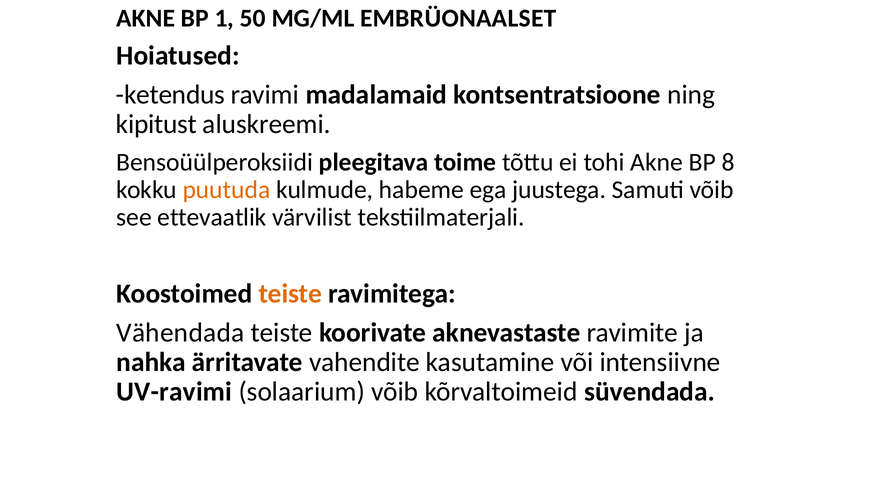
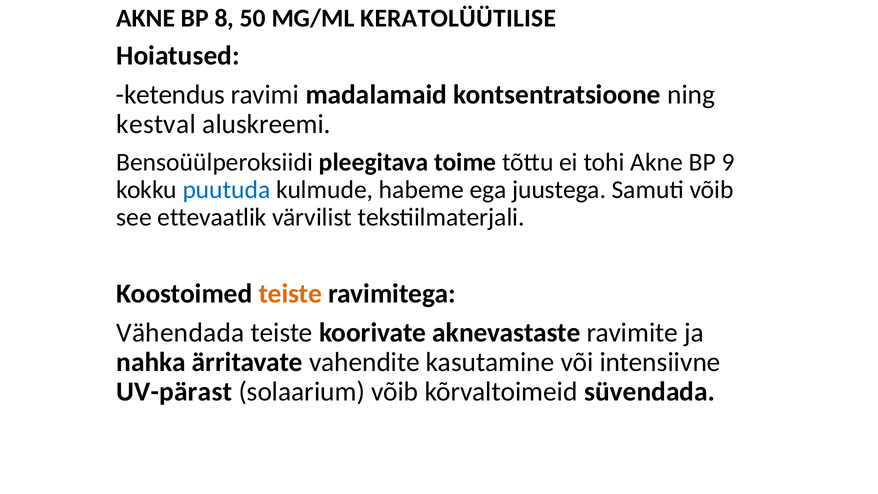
1: 1 -> 8
EMBRÜONAALSET: EMBRÜONAALSET -> KERATOLÜÜTILISE
kipitust: kipitust -> kestval
8: 8 -> 9
puutuda colour: orange -> blue
UV-ravimi: UV-ravimi -> UV-pärast
